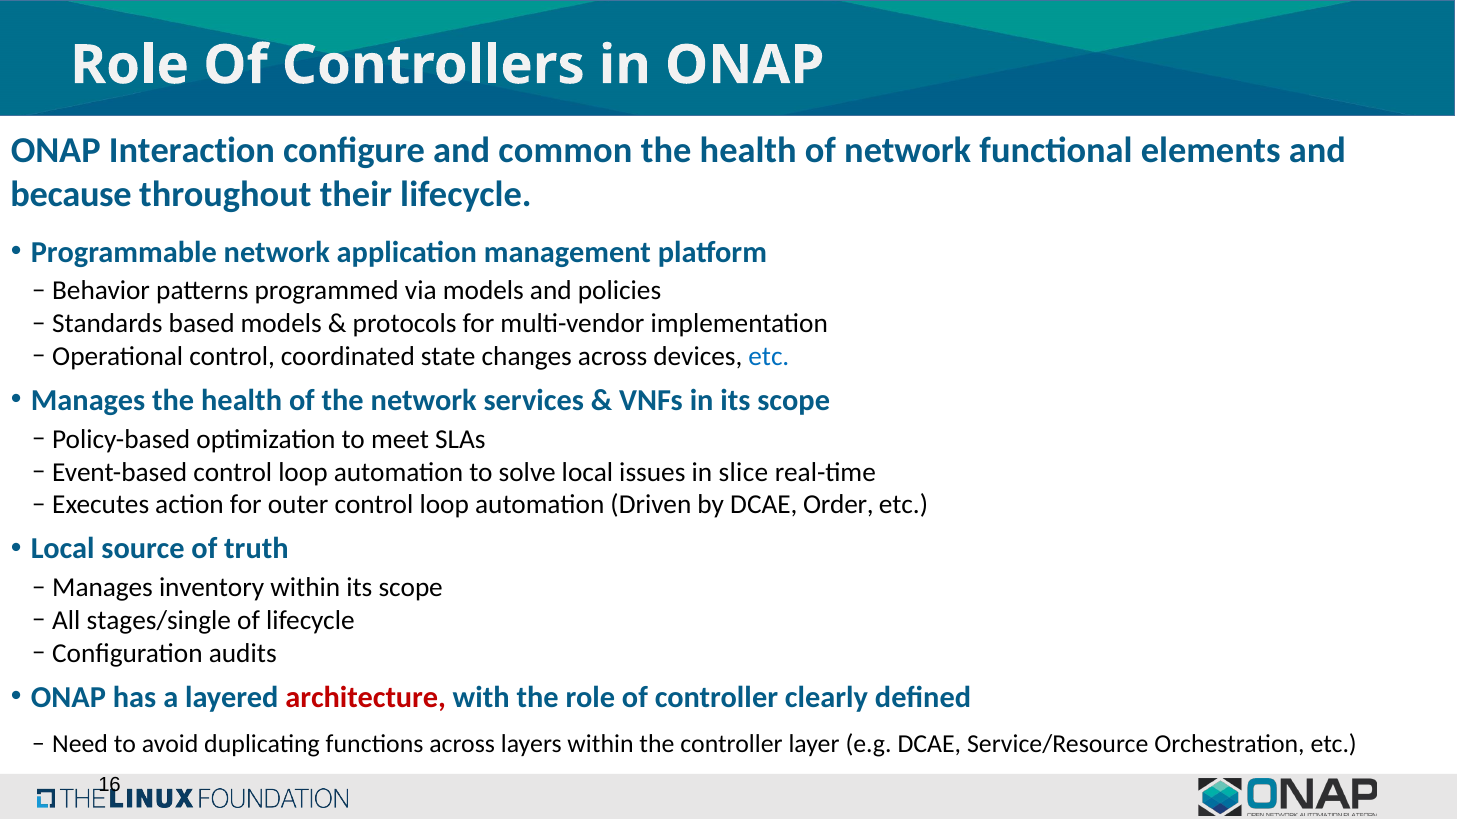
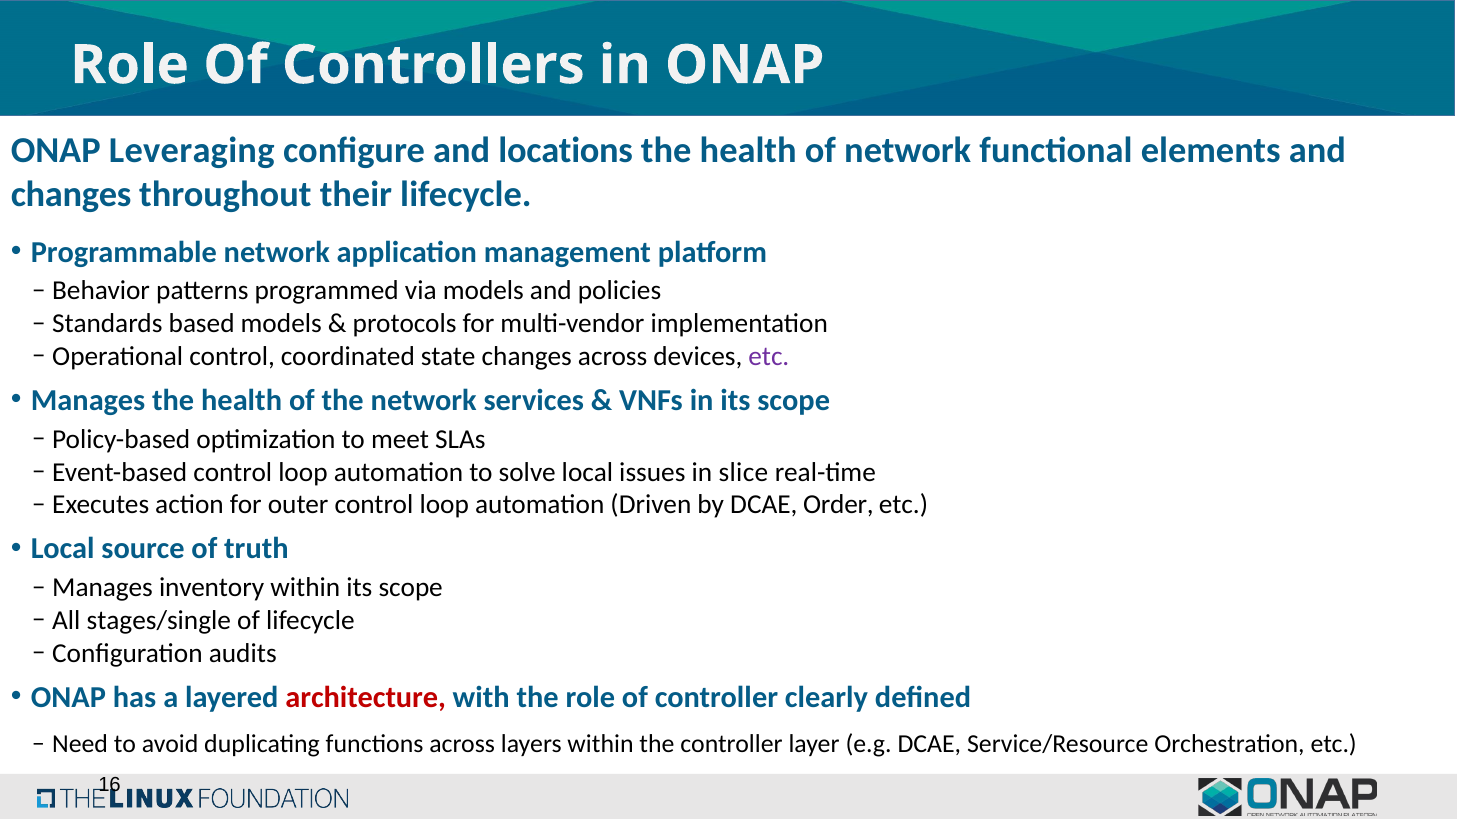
Interaction: Interaction -> Leveraging
common: common -> locations
because at (71, 194): because -> changes
etc at (769, 357) colour: blue -> purple
